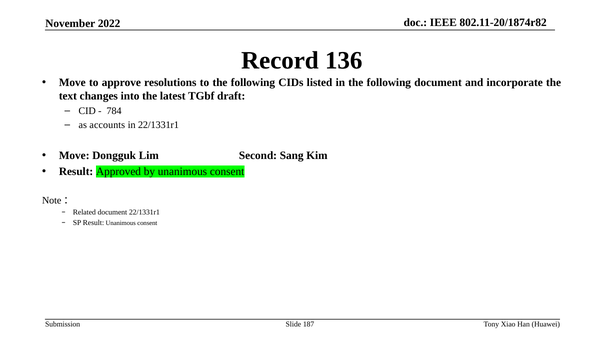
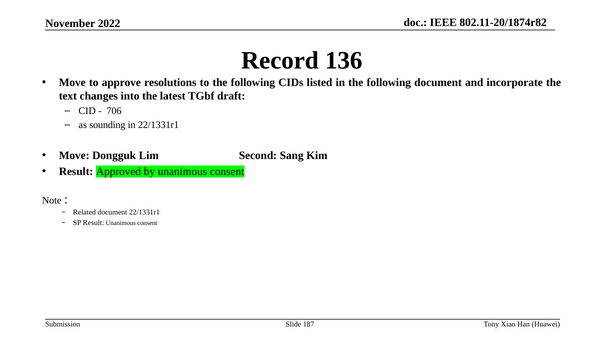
784: 784 -> 706
accounts: accounts -> sounding
